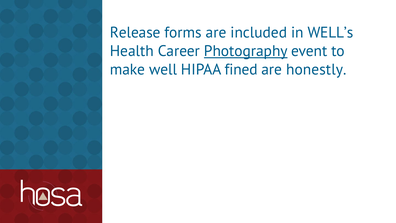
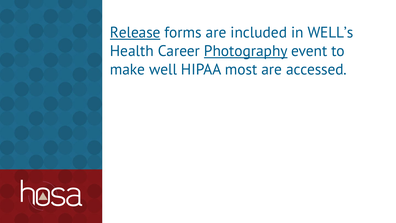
Release underline: none -> present
fined: fined -> most
honestly: honestly -> accessed
